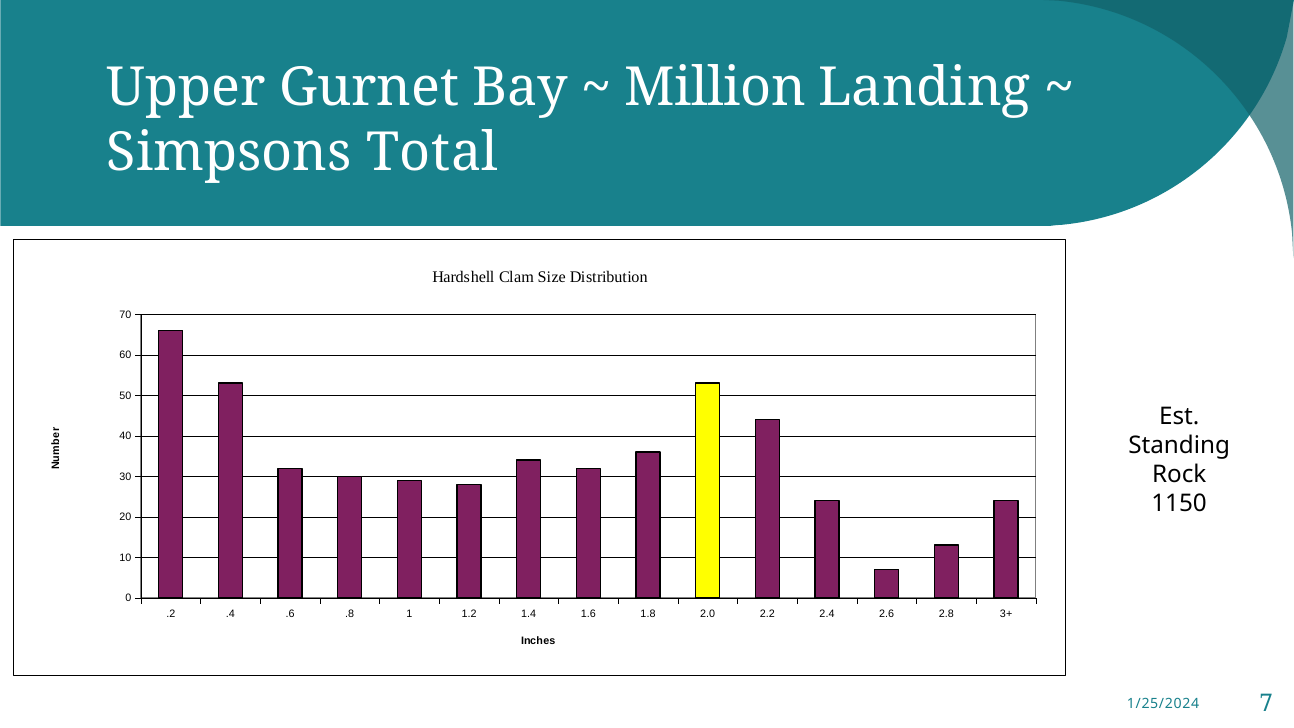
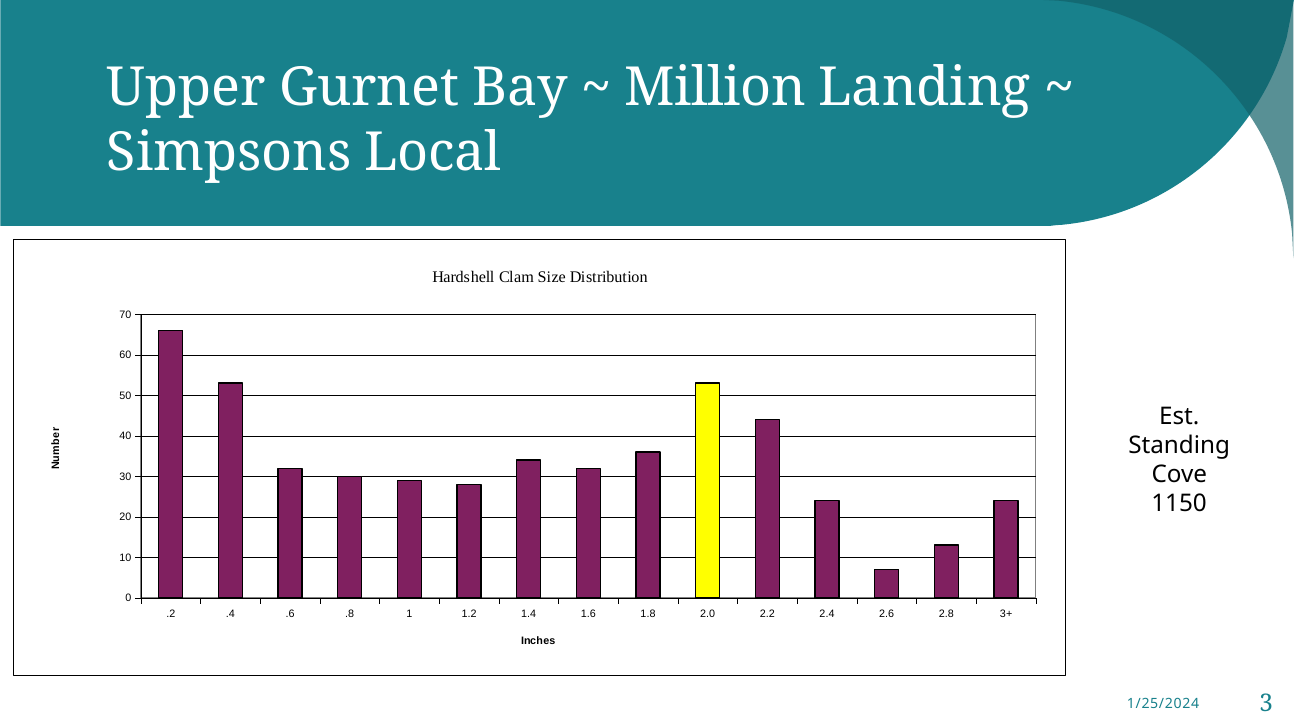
Total: Total -> Local
Rock: Rock -> Cove
7: 7 -> 3
